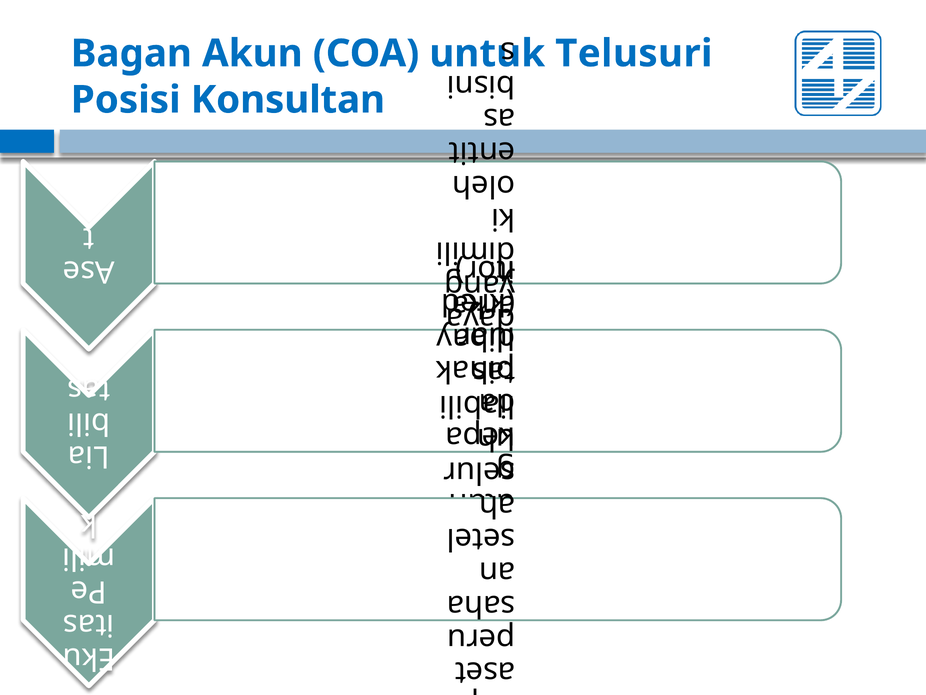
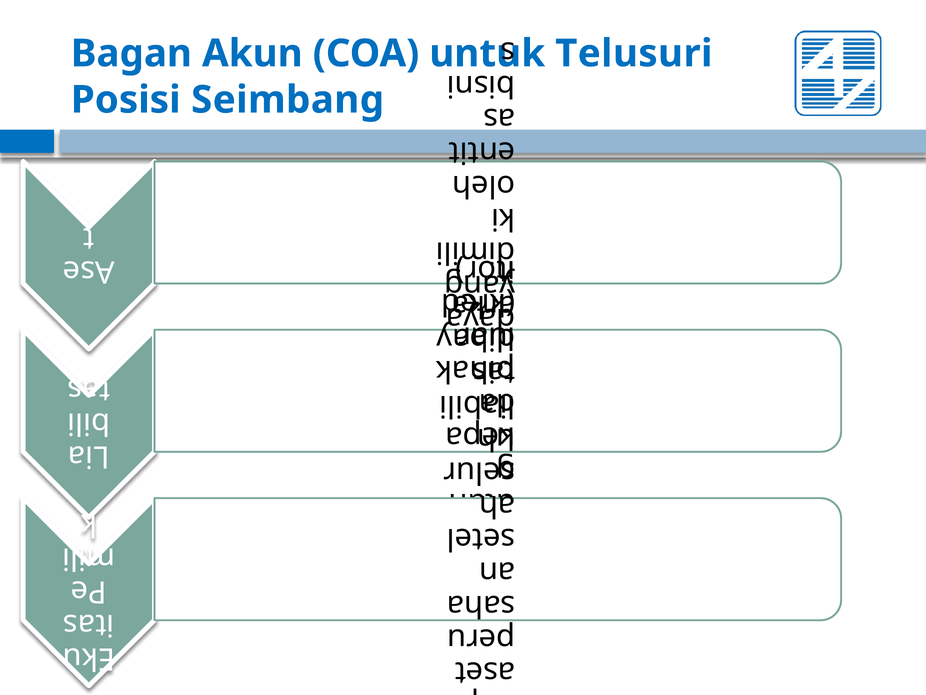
Konsultan: Konsultan -> Seimbang
